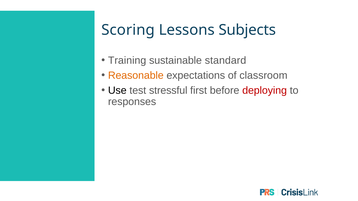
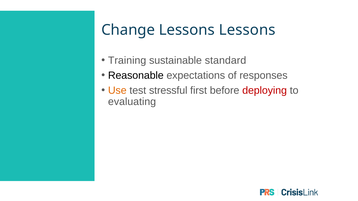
Scoring: Scoring -> Change
Lessons Subjects: Subjects -> Lessons
Reasonable colour: orange -> black
classroom: classroom -> responses
Use colour: black -> orange
responses: responses -> evaluating
